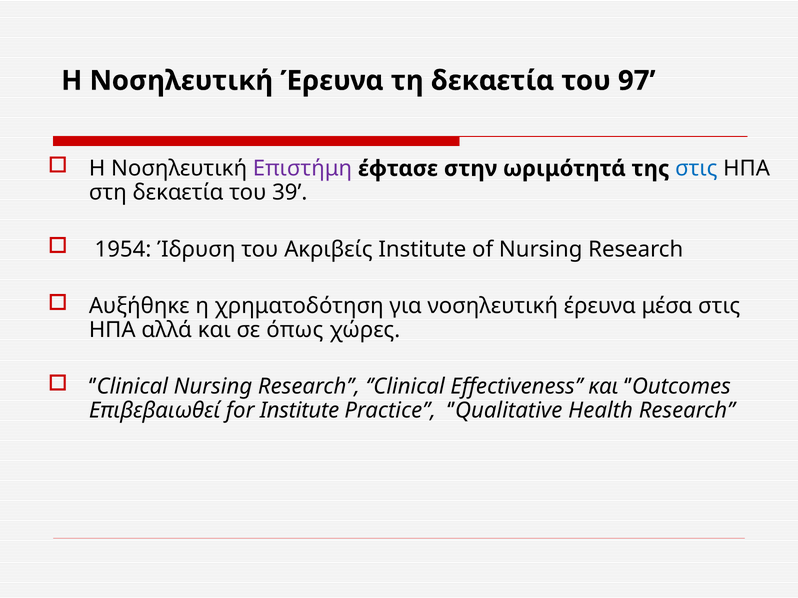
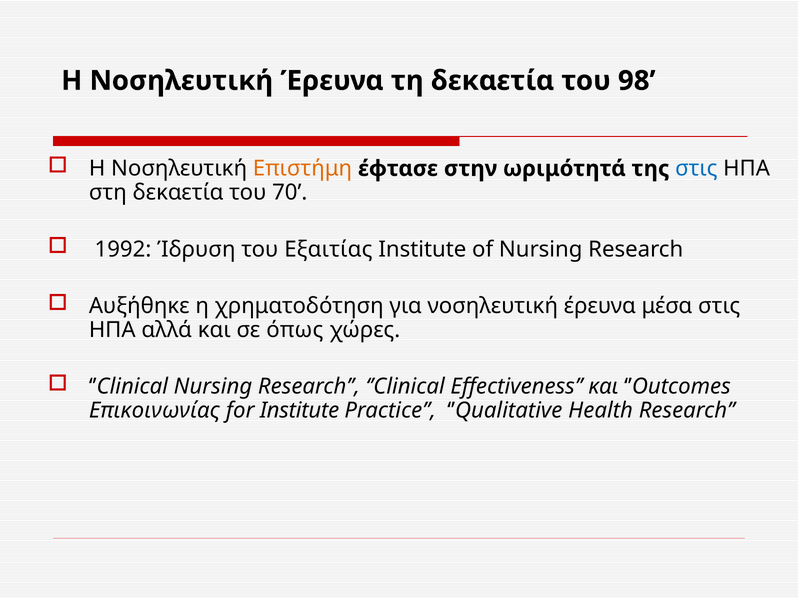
97: 97 -> 98
Επιστήμη colour: purple -> orange
39: 39 -> 70
1954: 1954 -> 1992
Ακριβείς: Ακριβείς -> Εξαιτίας
Επιβεβαιωθεί: Επιβεβαιωθεί -> Επικοινωνίας
